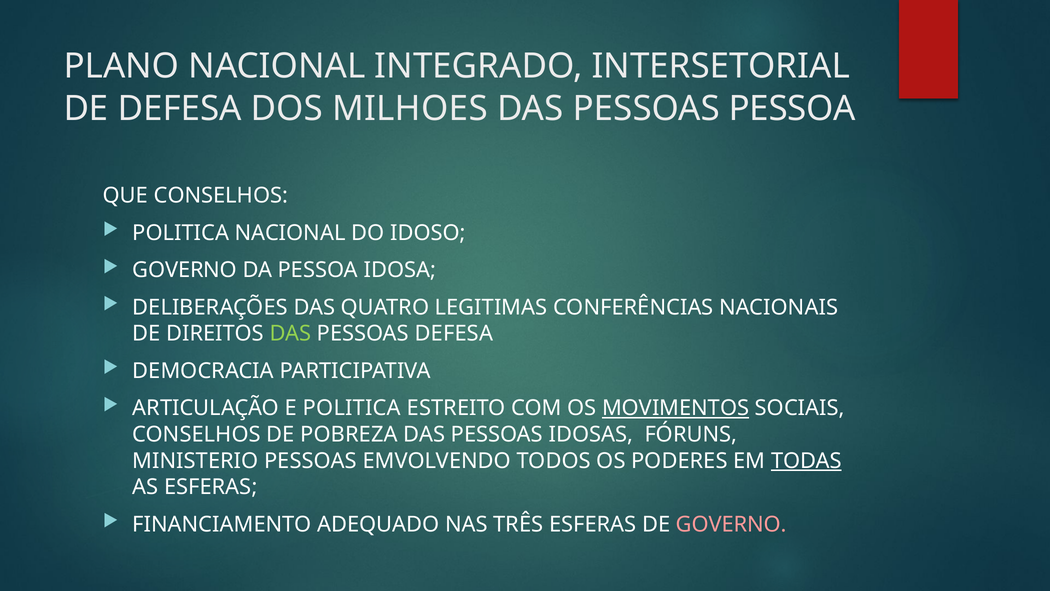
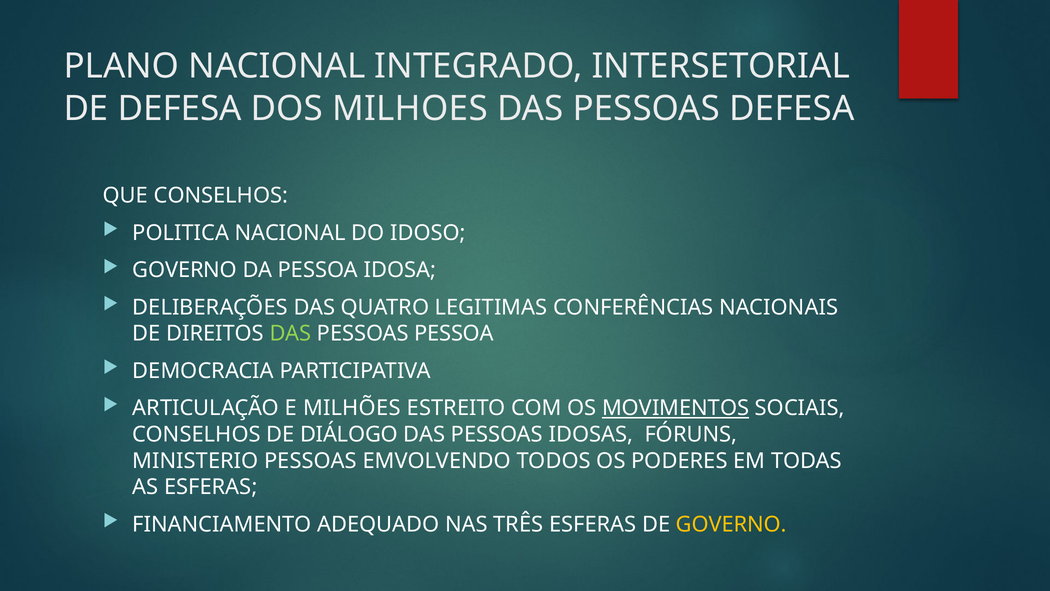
PESSOAS PESSOA: PESSOA -> DEFESA
PESSOAS DEFESA: DEFESA -> PESSOA
E POLITICA: POLITICA -> MILHÕES
POBREZA: POBREZA -> DIÁLOGO
TODAS underline: present -> none
GOVERNO at (731, 524) colour: pink -> yellow
